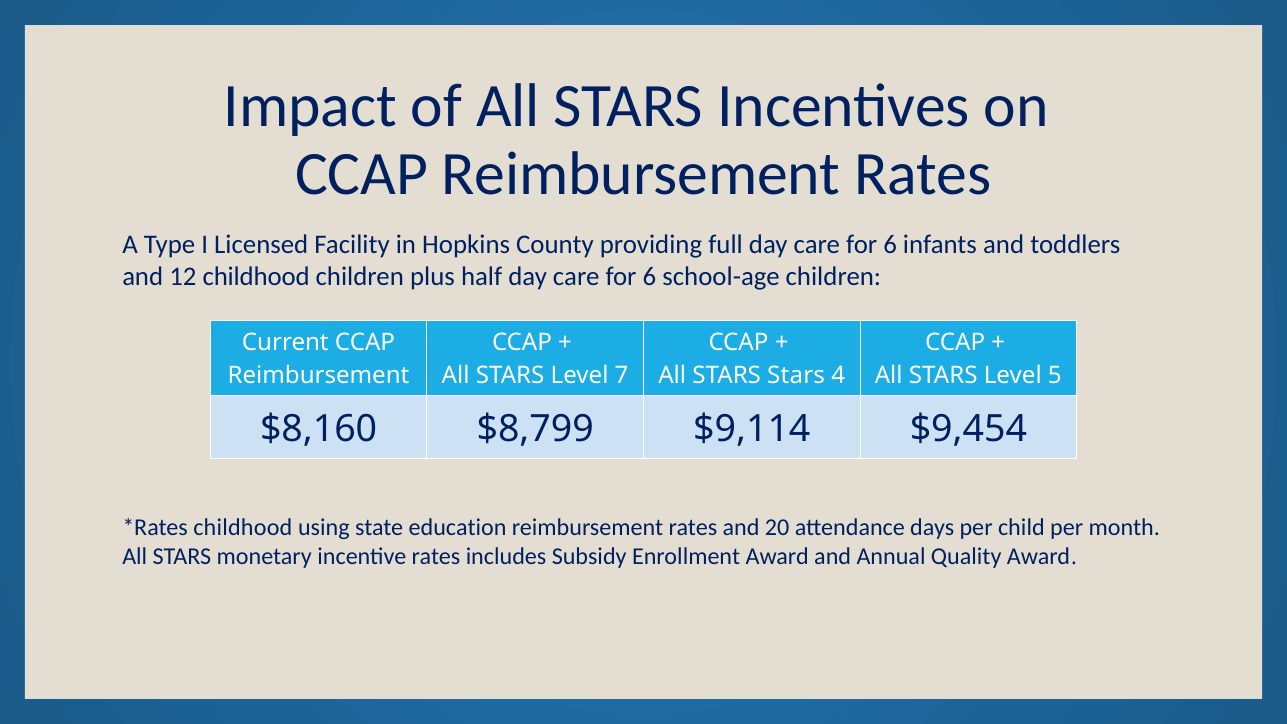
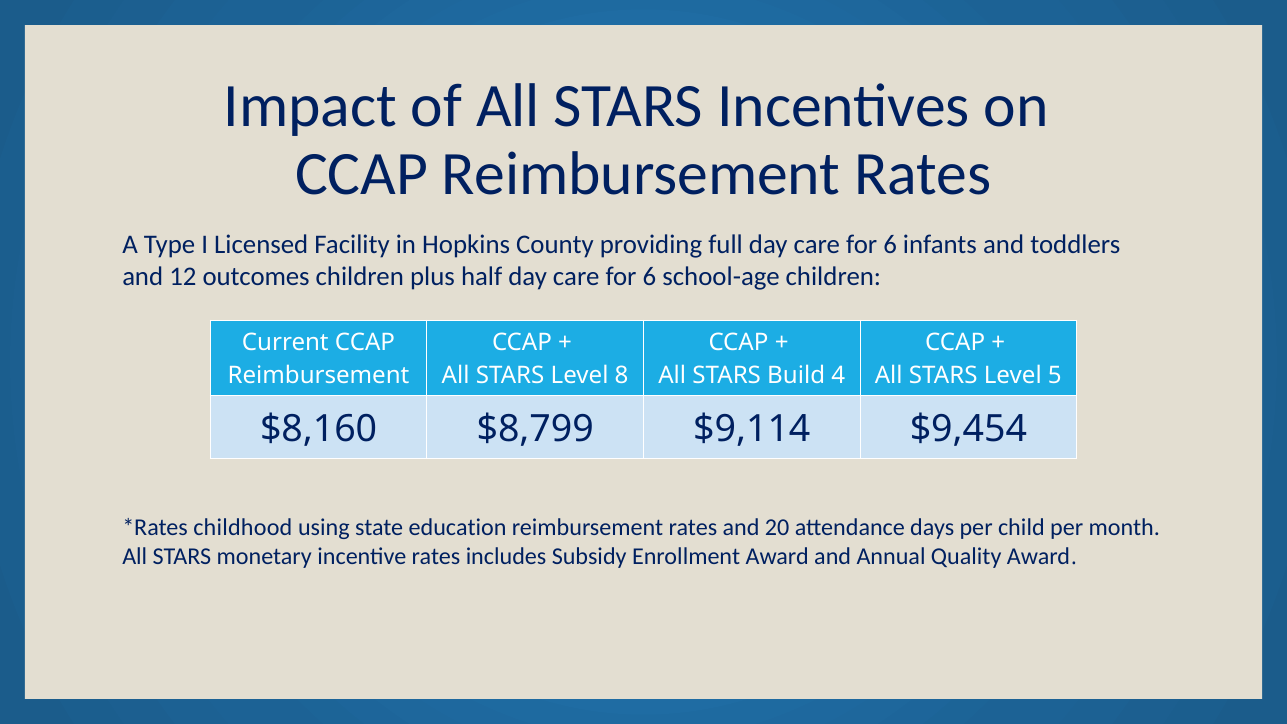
12 childhood: childhood -> outcomes
7: 7 -> 8
STARS Stars: Stars -> Build
